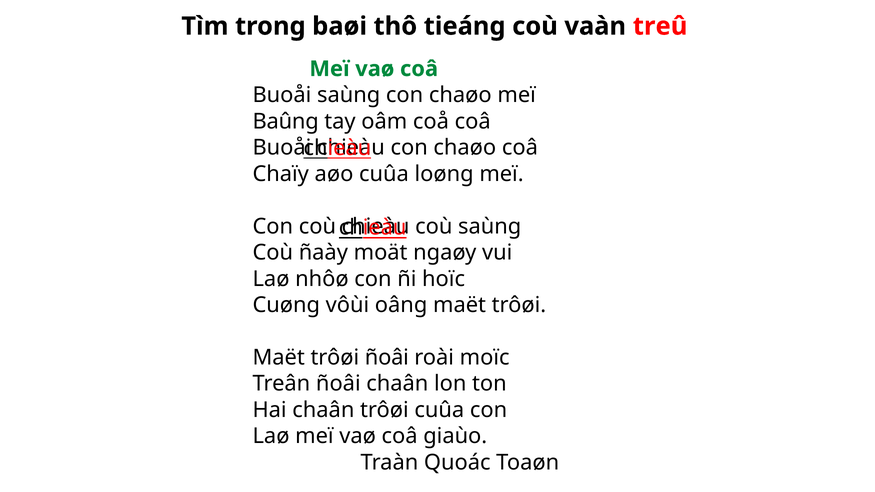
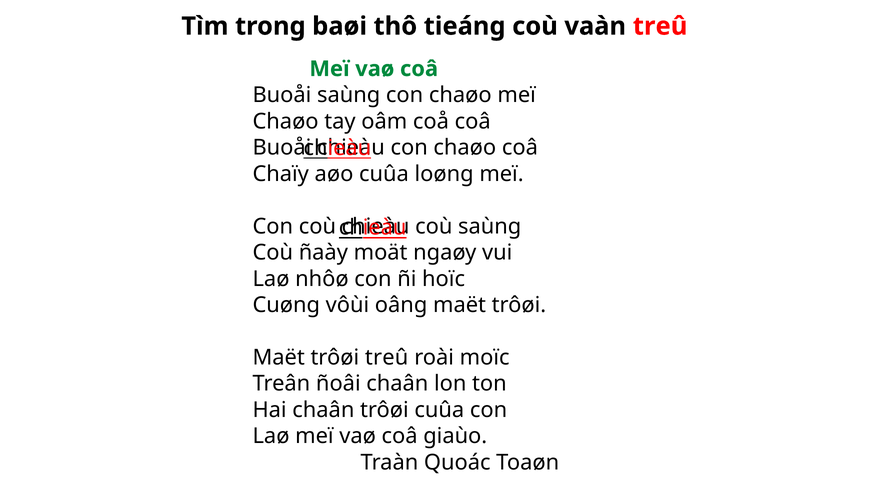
Baûng at (286, 121): Baûng -> Chaøo
trôøi ñoâi: ñoâi -> treû
